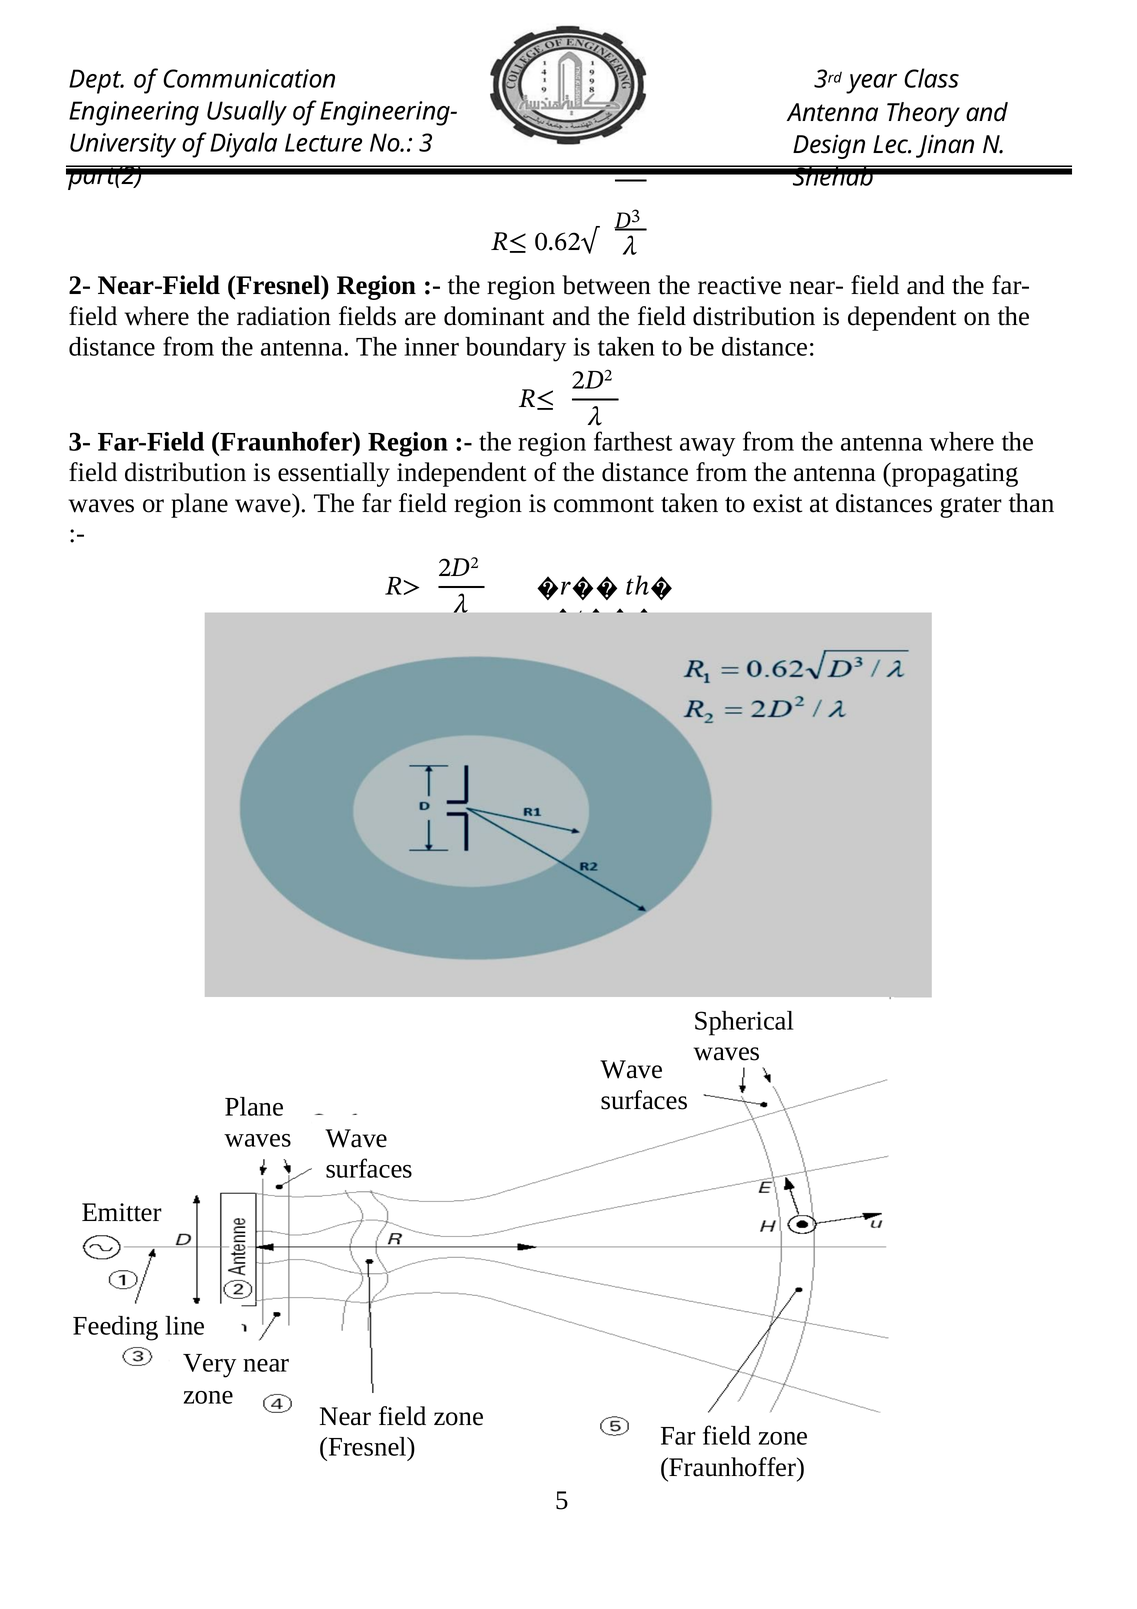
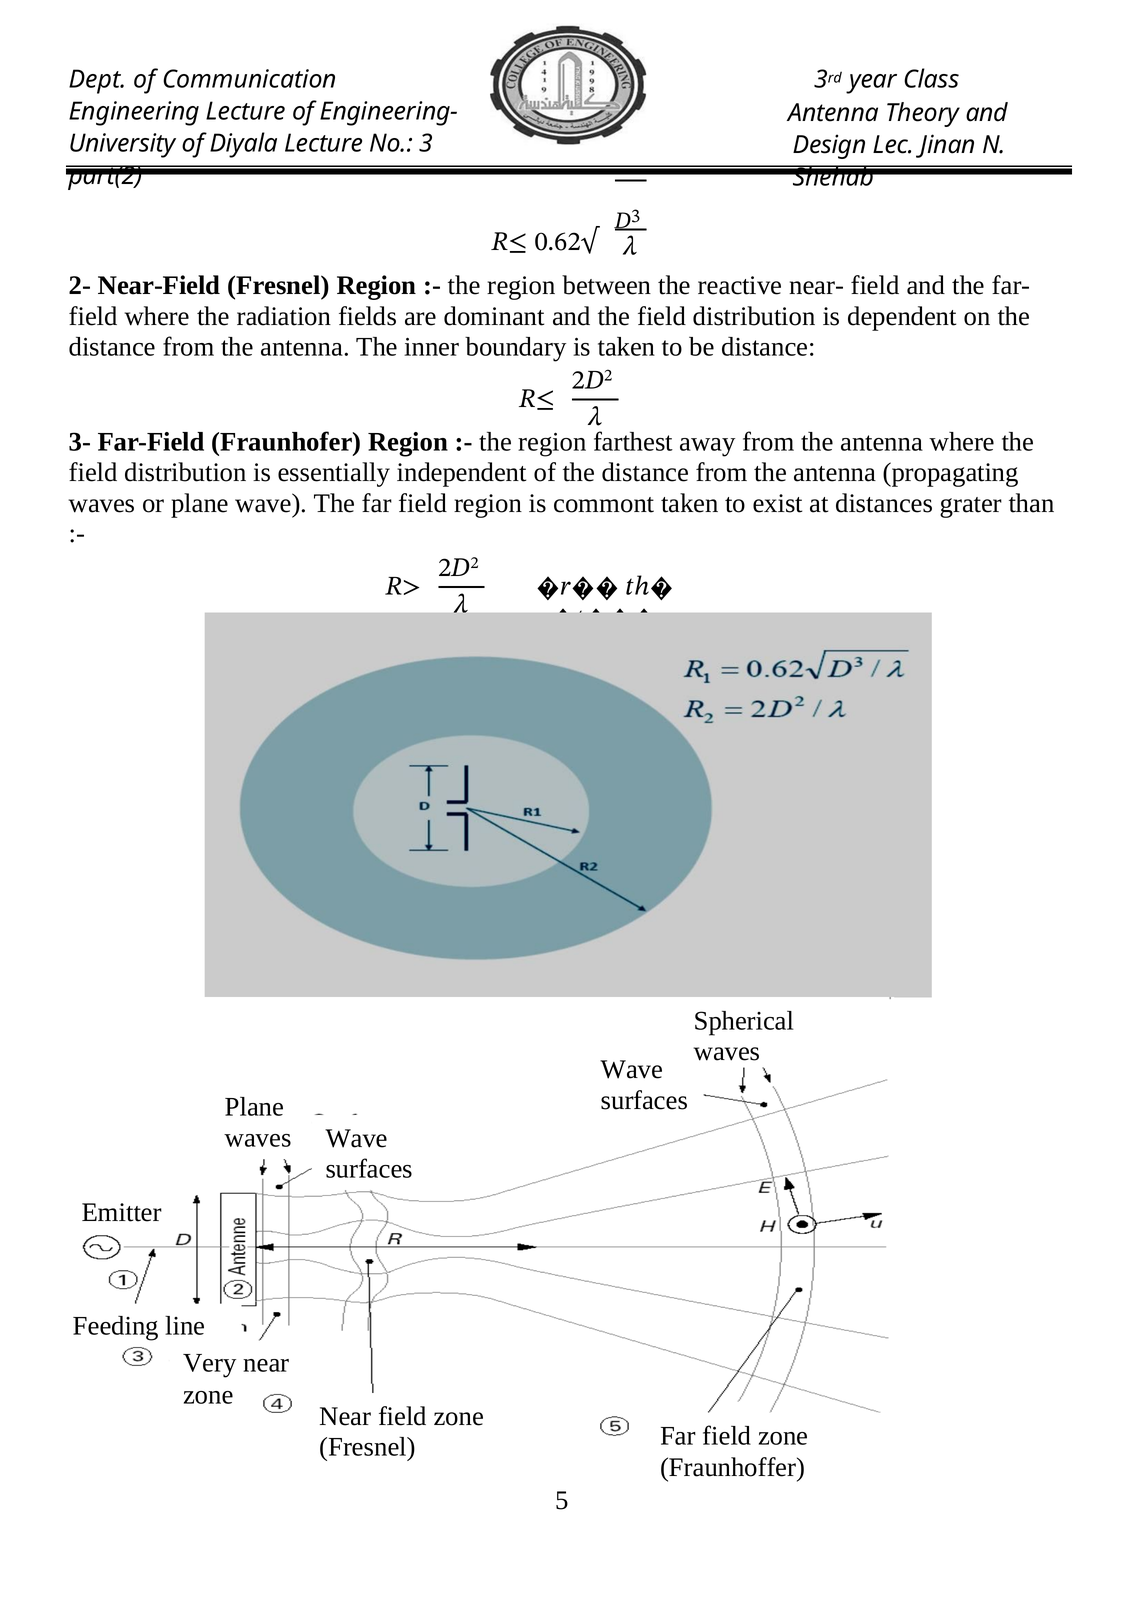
Engineering Usually: Usually -> Lecture
